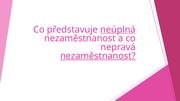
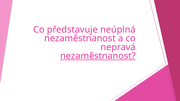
neúplná underline: present -> none
